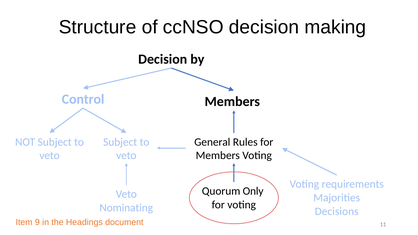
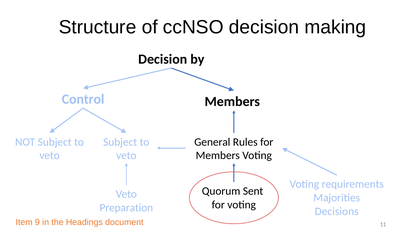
Only: Only -> Sent
Nominating: Nominating -> Preparation
